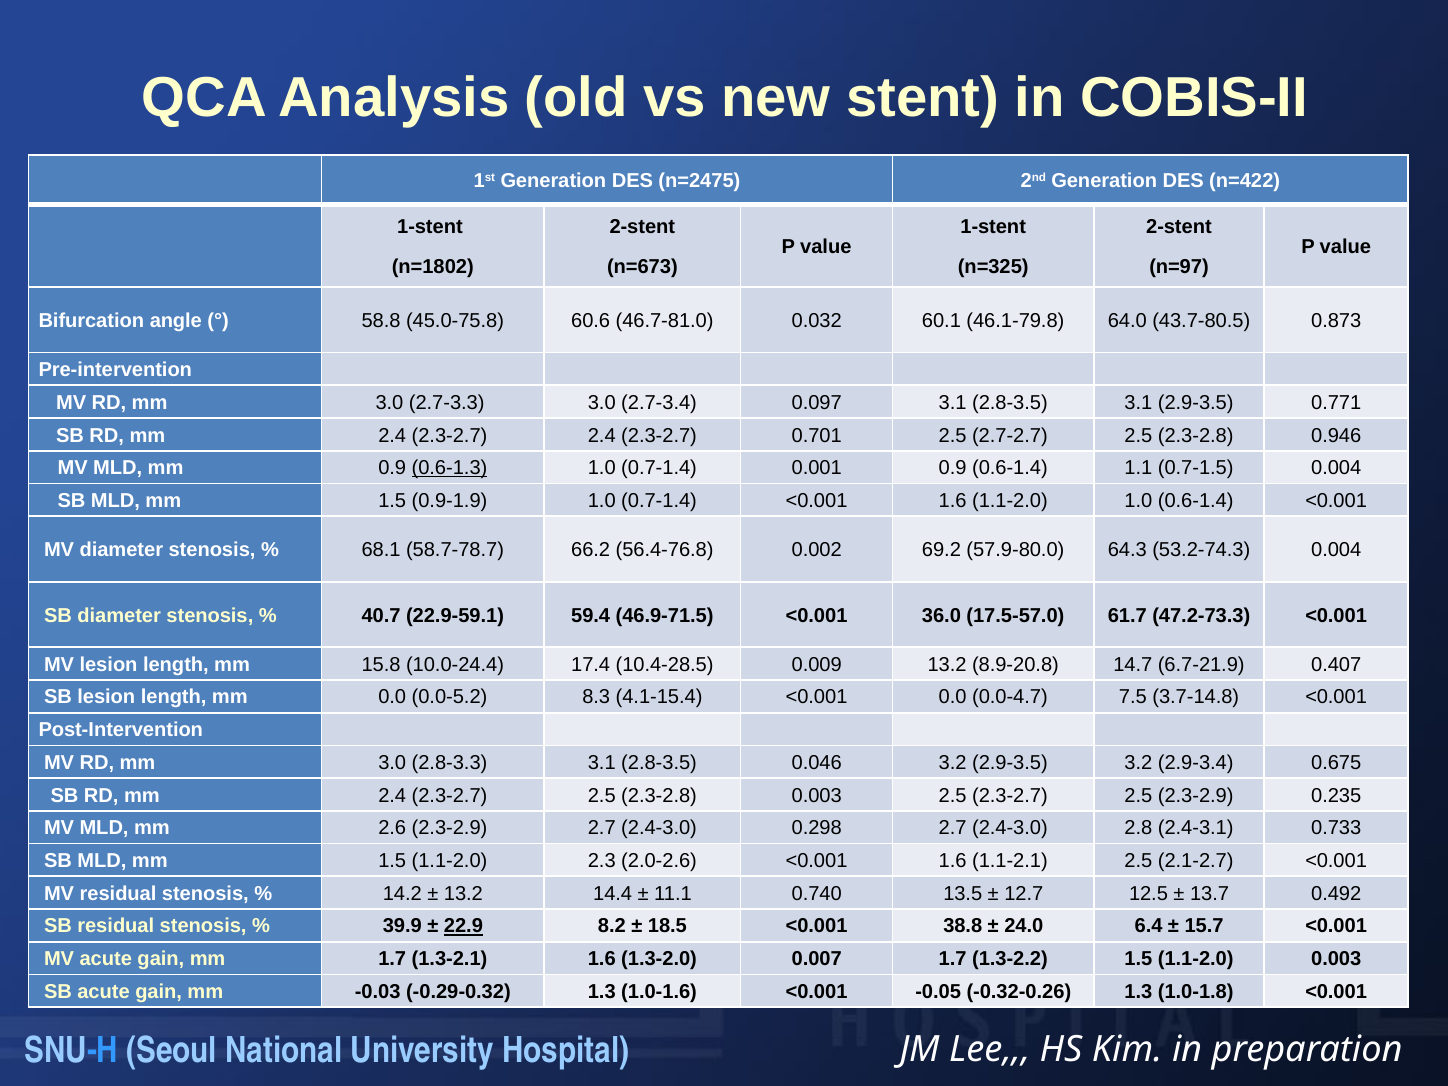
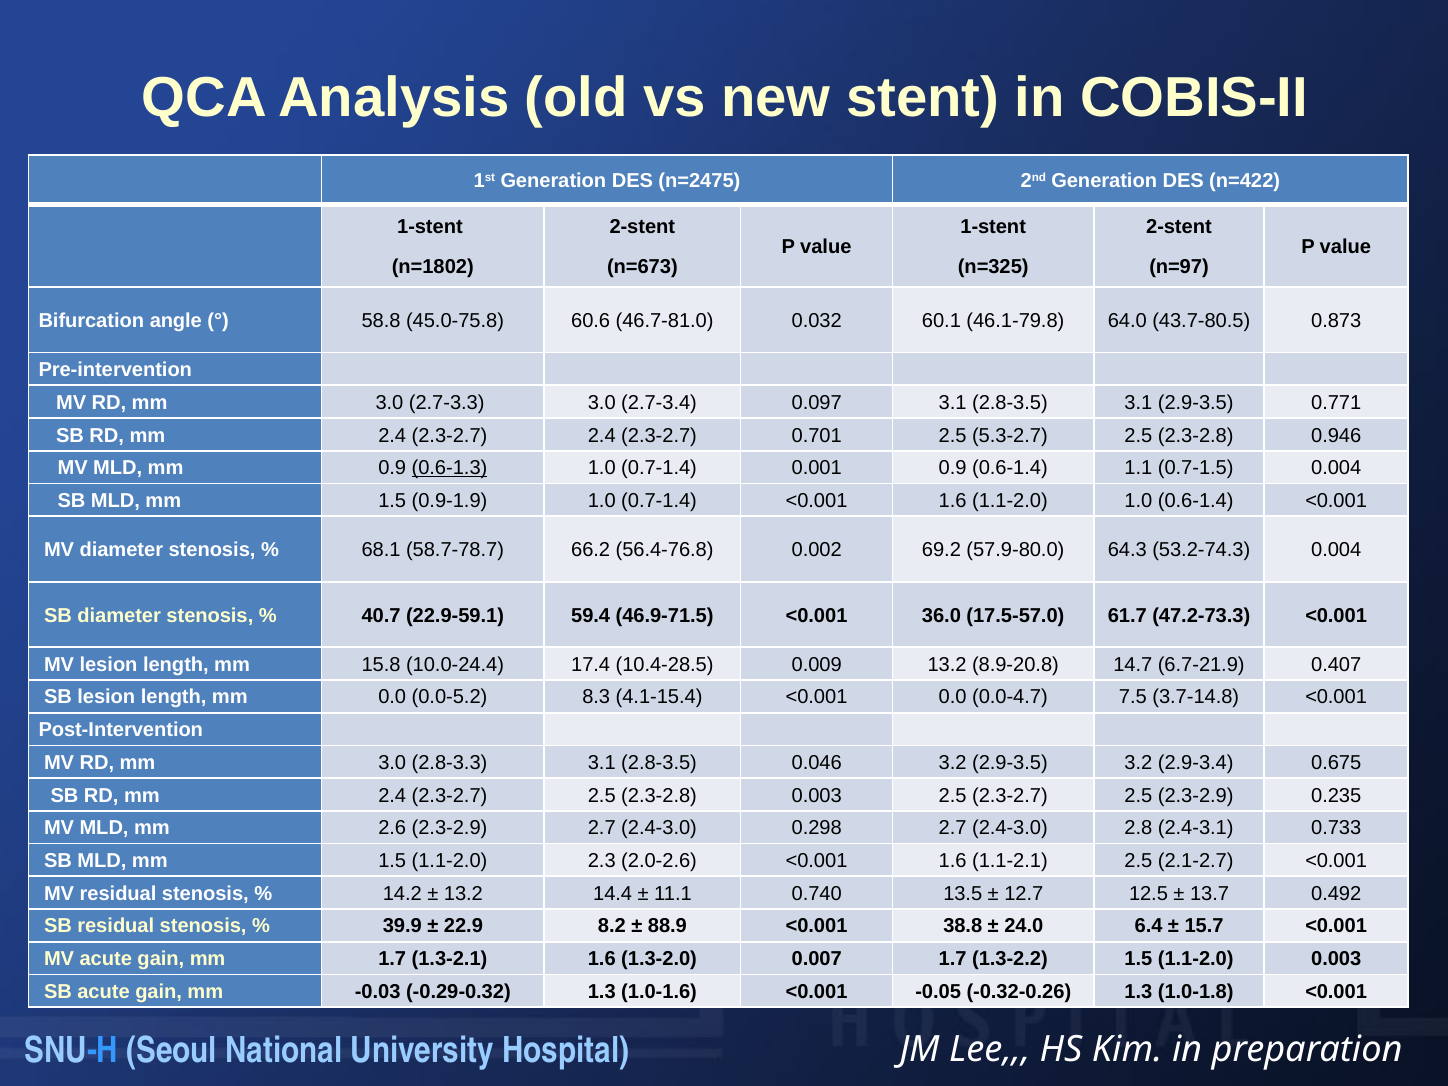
2.7-2.7: 2.7-2.7 -> 5.3-2.7
22.9 underline: present -> none
18.5: 18.5 -> 88.9
